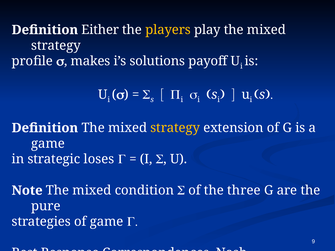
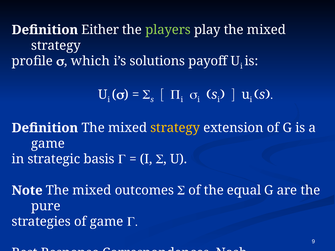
players colour: yellow -> light green
makes: makes -> which
loses: loses -> basis
condition: condition -> outcomes
three: three -> equal
